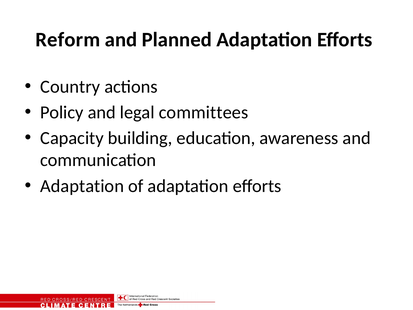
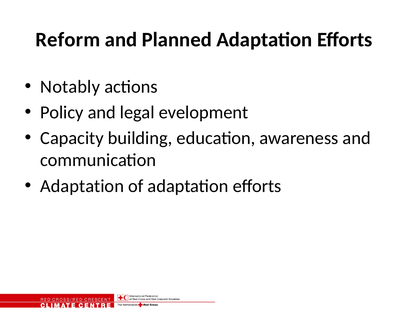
Country: Country -> Notably
committees: committees -> evelopment
